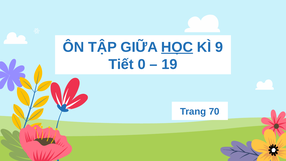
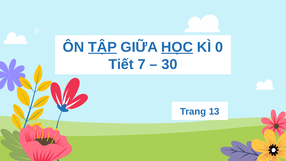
TẬP underline: none -> present
9: 9 -> 0
0: 0 -> 7
19: 19 -> 30
70: 70 -> 13
